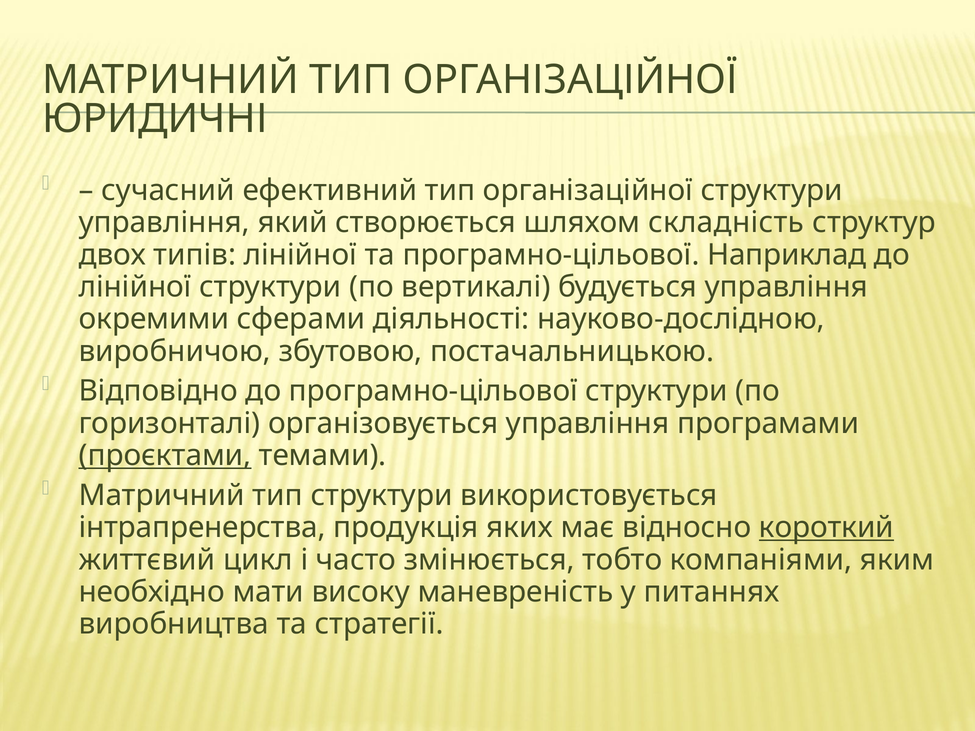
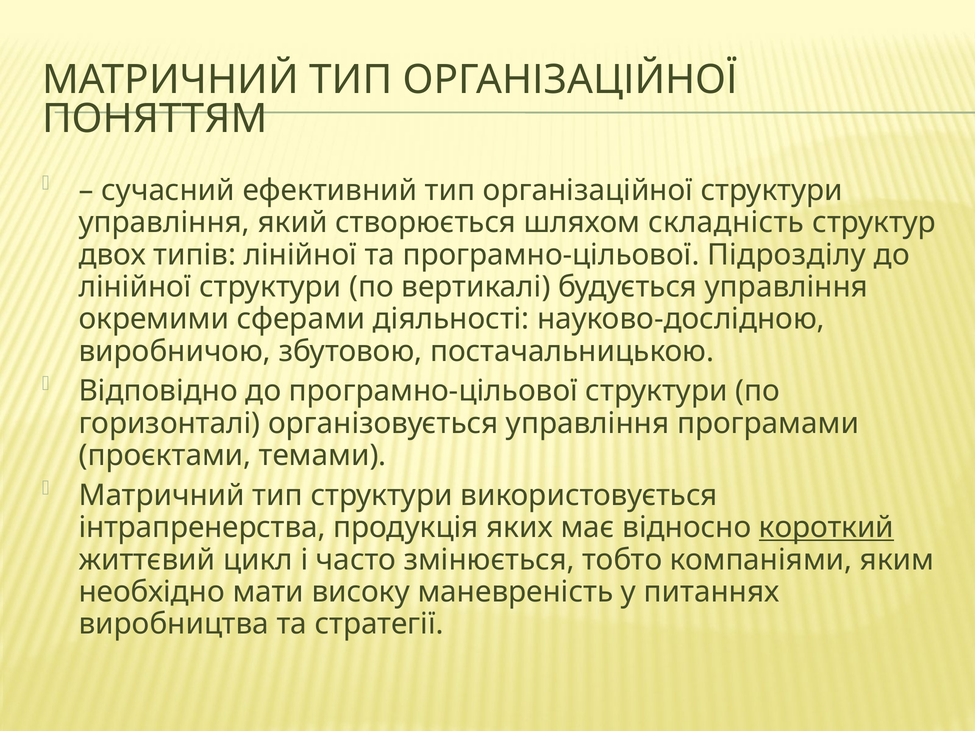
ЮРИДИЧНІ: ЮРИДИЧНІ -> ПОНЯТТЯМ
Наприклад: Наприклад -> Підрозділу
проєктами underline: present -> none
